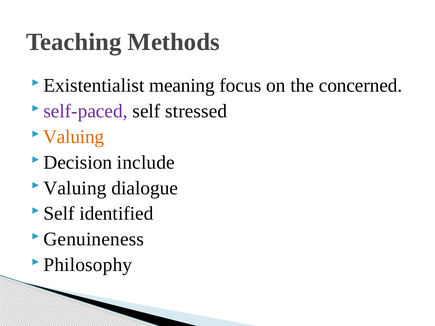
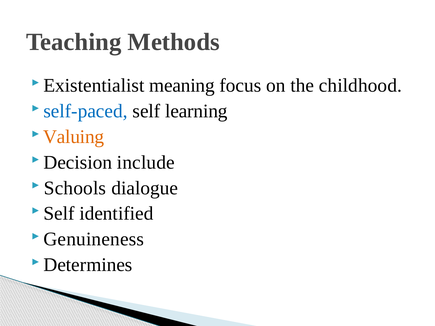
concerned: concerned -> childhood
self-paced colour: purple -> blue
stressed: stressed -> learning
Valuing at (75, 188): Valuing -> Schools
Philosophy: Philosophy -> Determines
